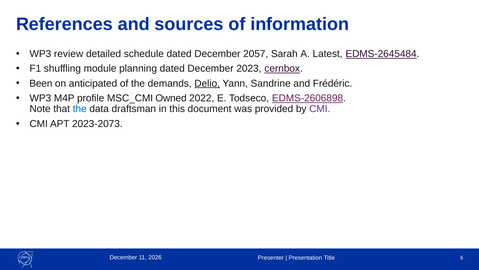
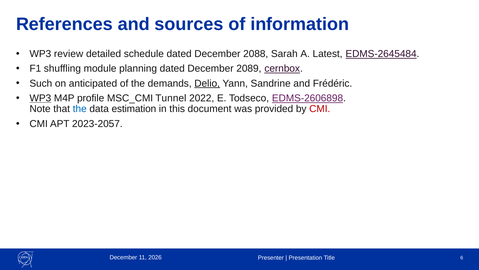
2057: 2057 -> 2088
2023: 2023 -> 2089
Been: Been -> Such
WP3 at (40, 98) underline: none -> present
Owned: Owned -> Tunnel
draftsman: draftsman -> estimation
CMI at (320, 109) colour: purple -> red
2023-2073: 2023-2073 -> 2023-2057
